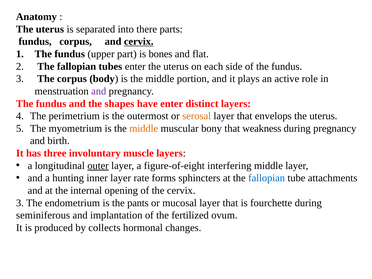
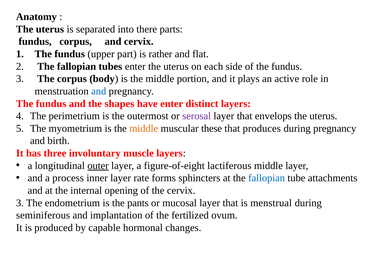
cervix at (139, 42) underline: present -> none
bones: bones -> rather
and at (99, 91) colour: purple -> blue
serosal colour: orange -> purple
bony: bony -> these
weakness: weakness -> produces
interfering: interfering -> lactiferous
hunting: hunting -> process
fourchette: fourchette -> menstrual
collects: collects -> capable
